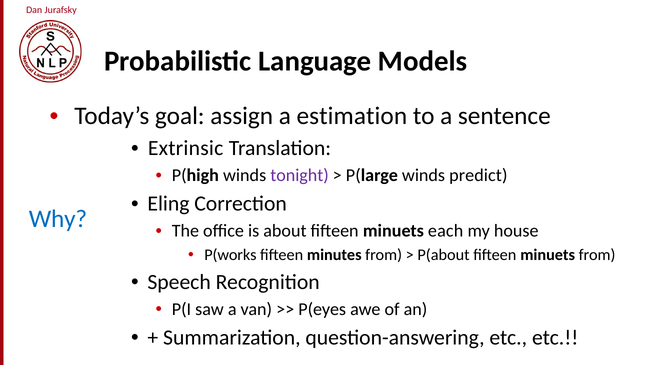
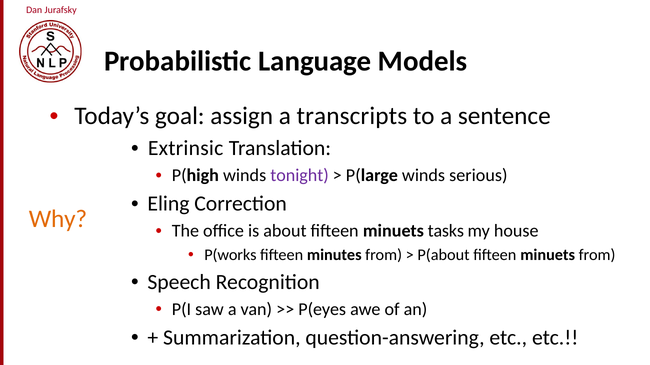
estimation: estimation -> transcripts
predict: predict -> serious
Why colour: blue -> orange
each: each -> tasks
